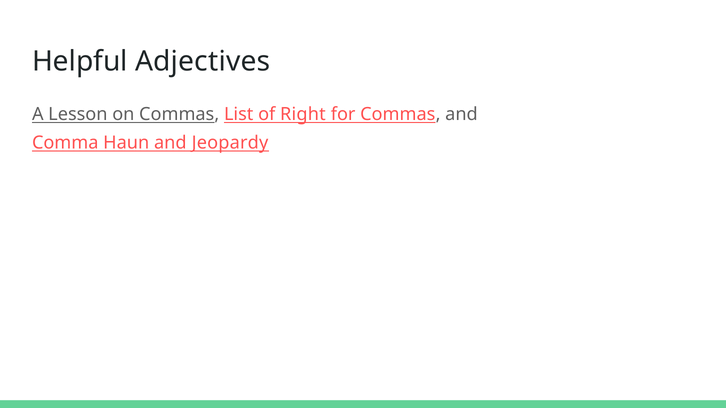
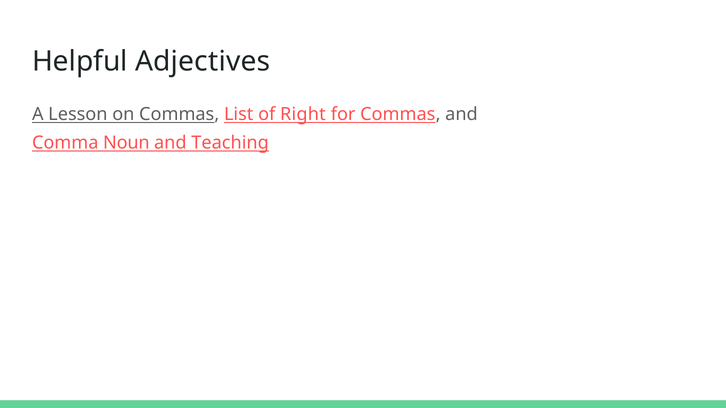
Haun: Haun -> Noun
Jeopardy: Jeopardy -> Teaching
